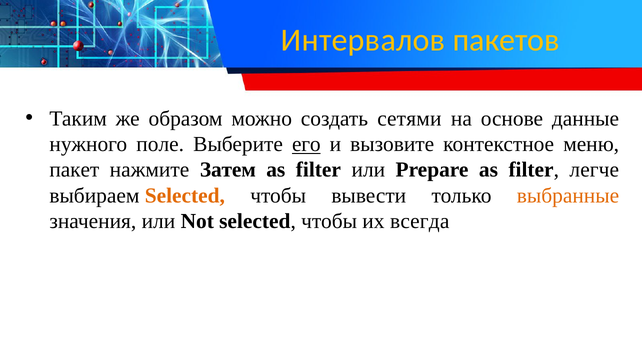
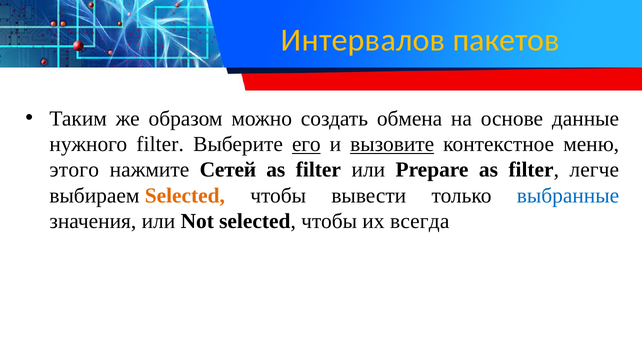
сетями: сетями -> обмена
нужного поле: поле -> filter
вызовите underline: none -> present
пакет: пакет -> этого
Затем: Затем -> Сетей
выбранные colour: orange -> blue
